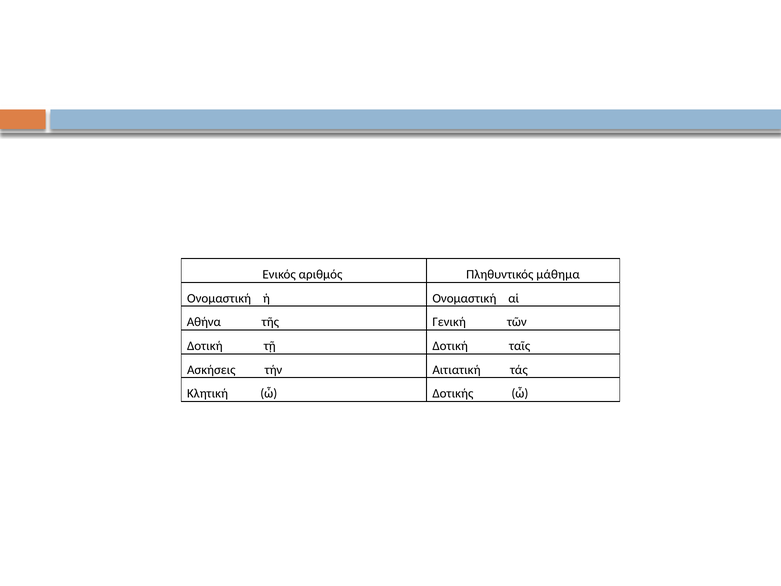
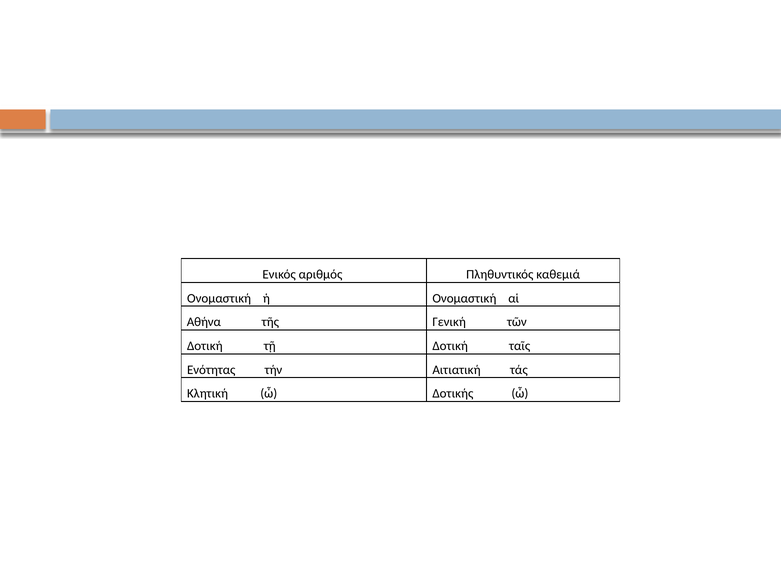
μάθημα: μάθημα -> καθεμιά
Ασκήσεις: Ασκήσεις -> Ενότητας
